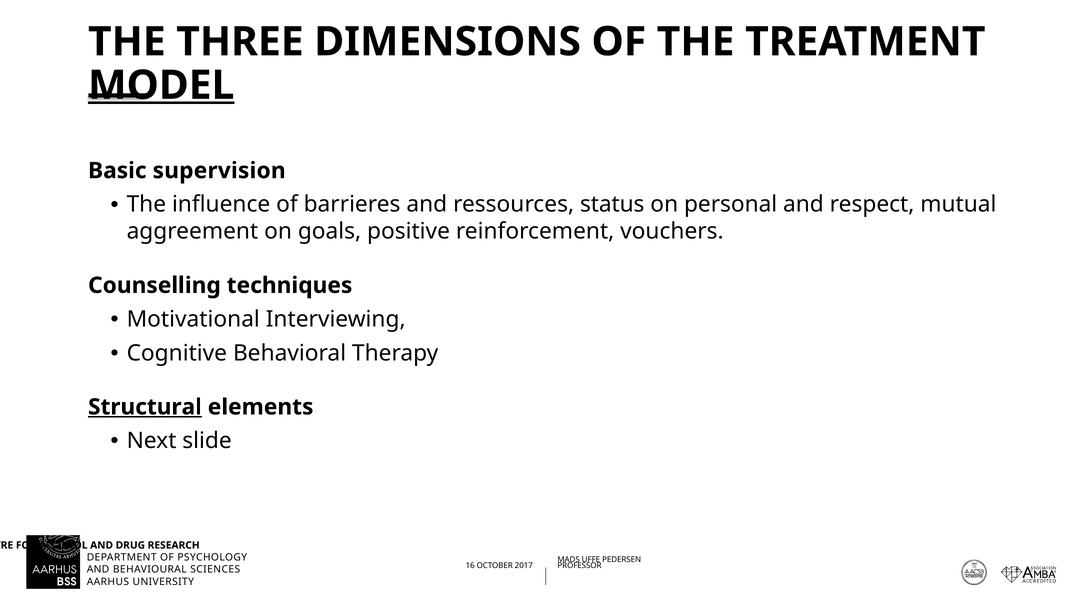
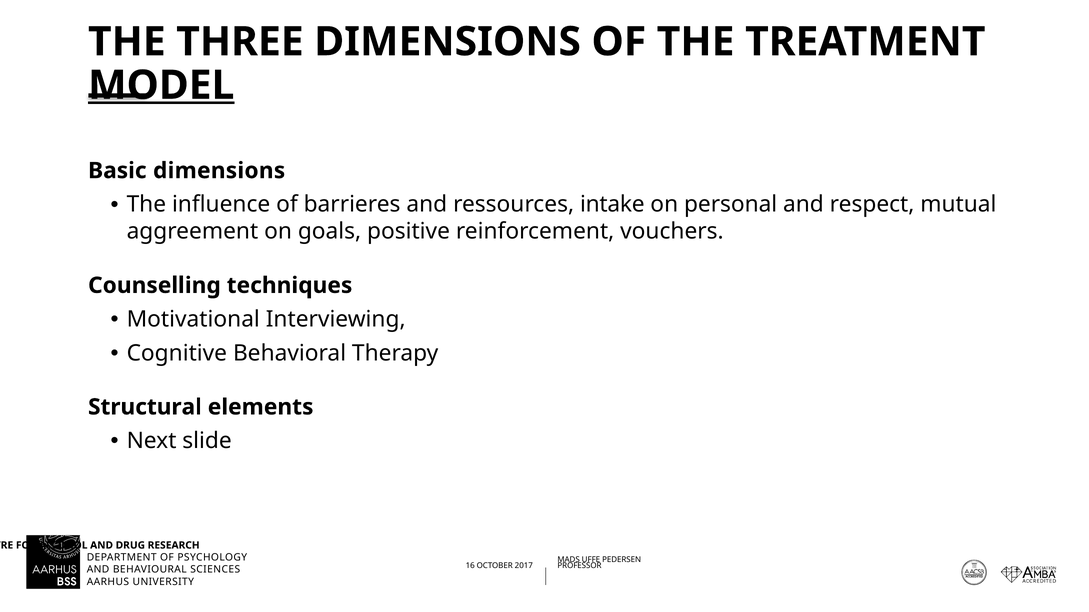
Basic supervision: supervision -> dimensions
status: status -> intake
Structural underline: present -> none
